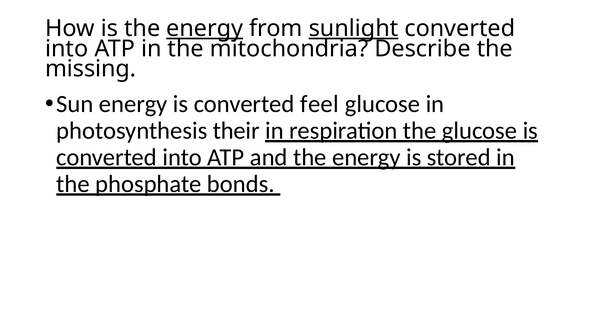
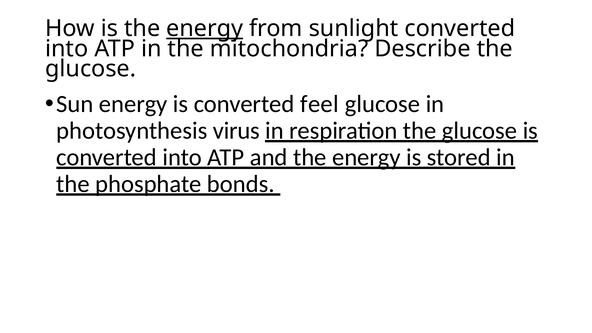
sunlight underline: present -> none
missing at (91, 69): missing -> glucose
their: their -> virus
